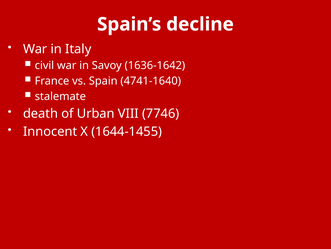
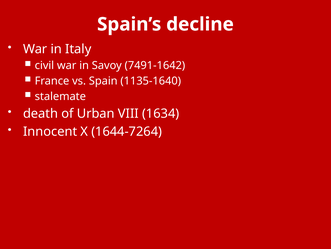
1636-1642: 1636-1642 -> 7491-1642
4741-1640: 4741-1640 -> 1135-1640
7746: 7746 -> 1634
1644-1455: 1644-1455 -> 1644-7264
